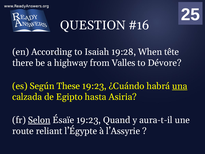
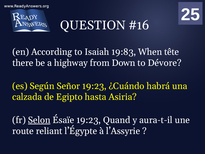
19:28: 19:28 -> 19:83
Valles: Valles -> Down
These: These -> Señor
una underline: present -> none
